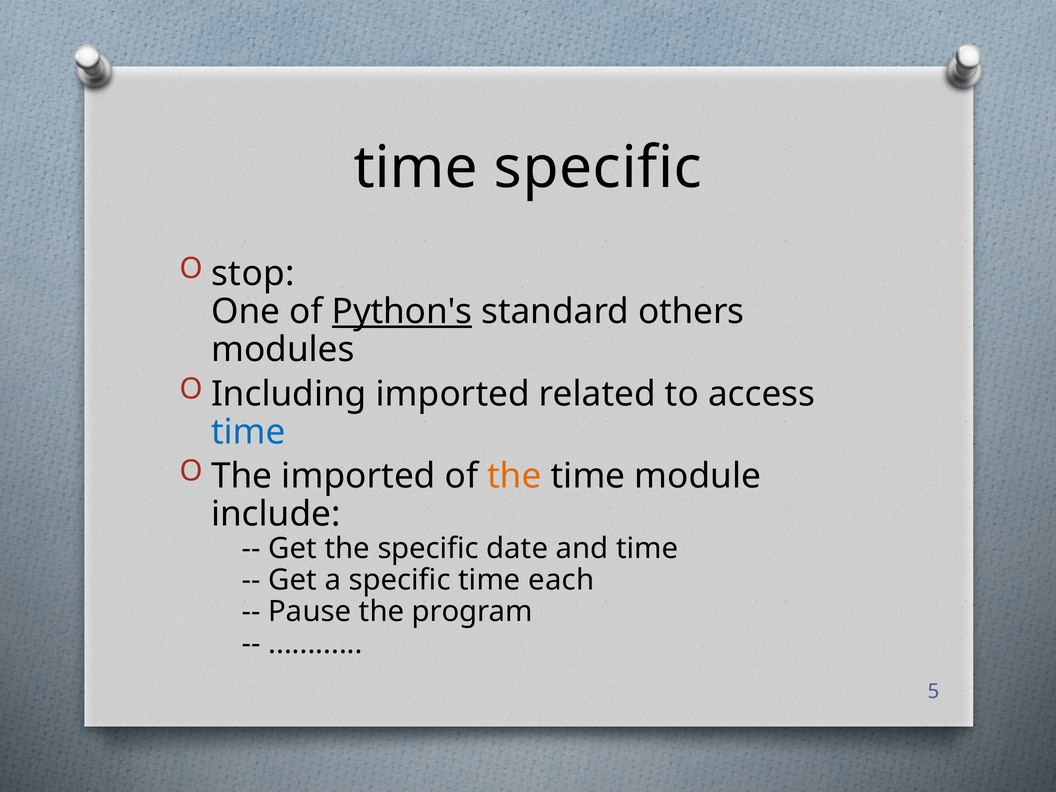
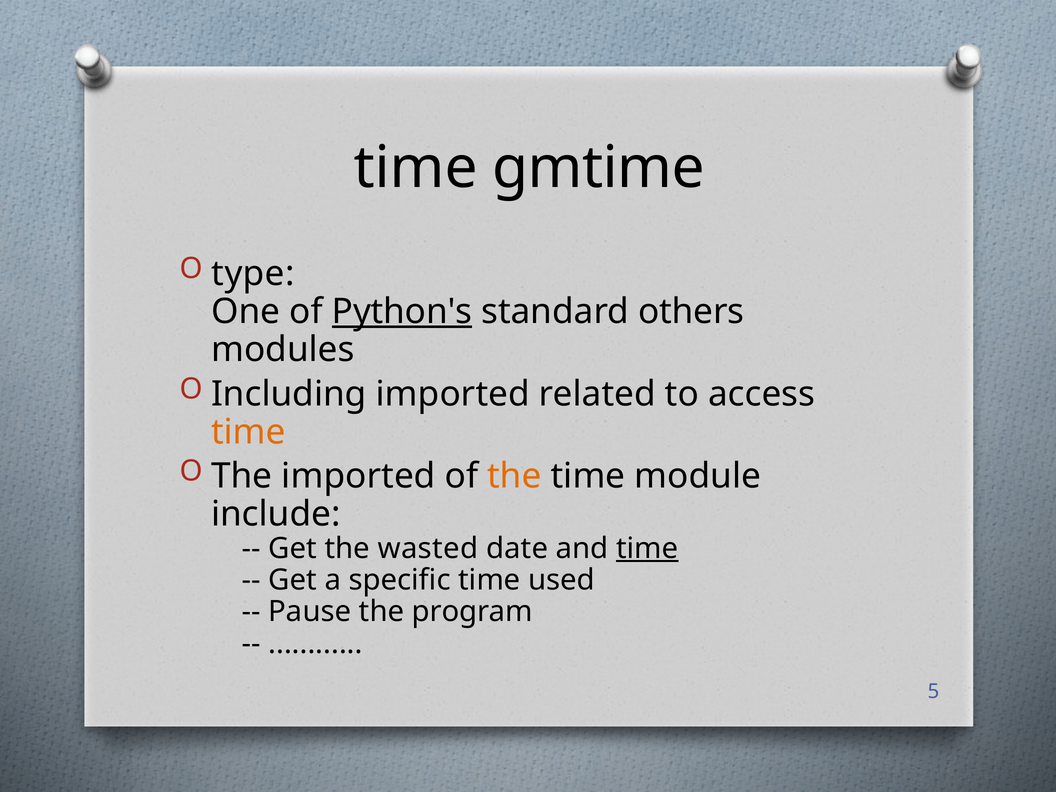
time specific: specific -> gmtime
stop: stop -> type
time at (248, 432) colour: blue -> orange
the specific: specific -> wasted
time at (647, 548) underline: none -> present
each: each -> used
